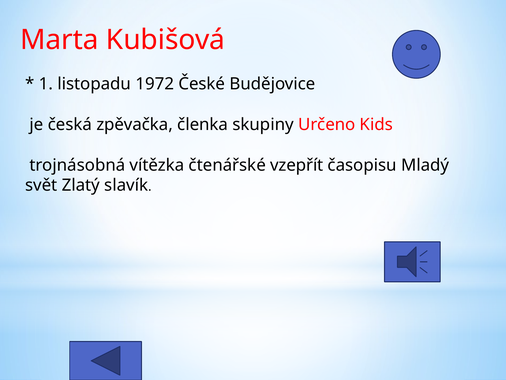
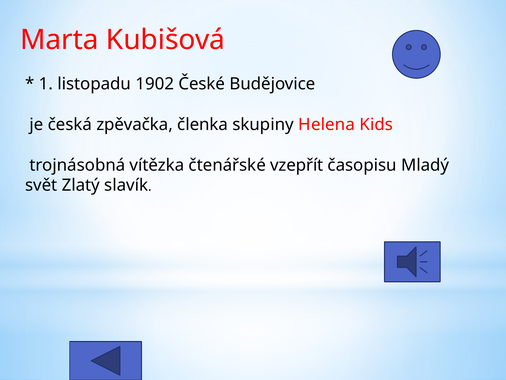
1972: 1972 -> 1902
Určeno: Určeno -> Helena
